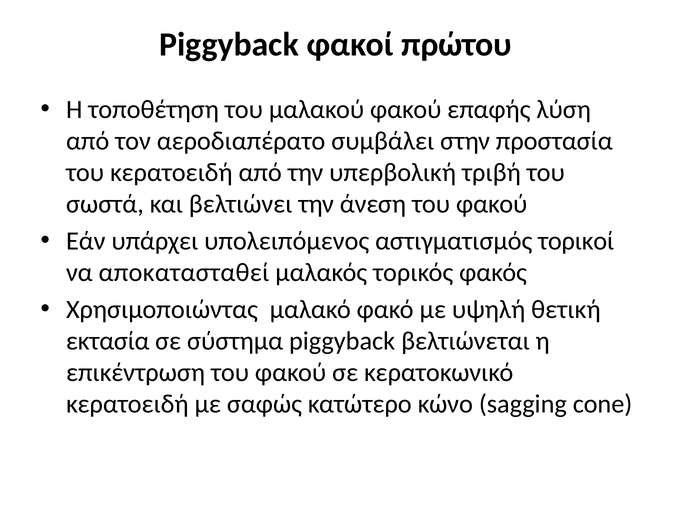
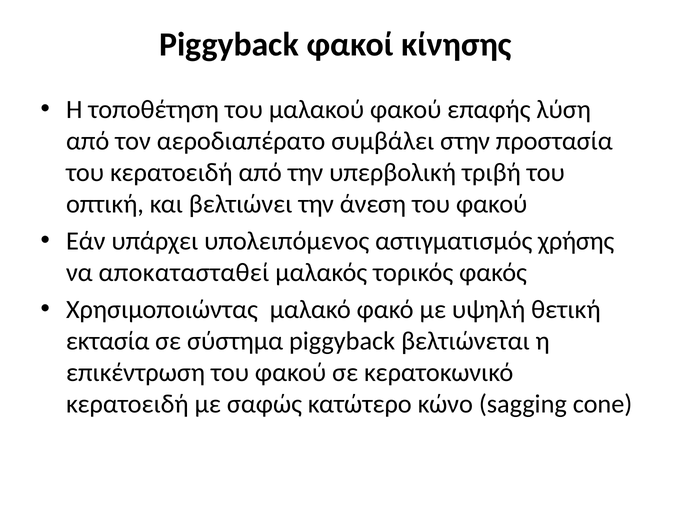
πρώτου: πρώτου -> κίνησης
σωστά: σωστά -> οπτική
τορικοί: τορικοί -> χρήσης
